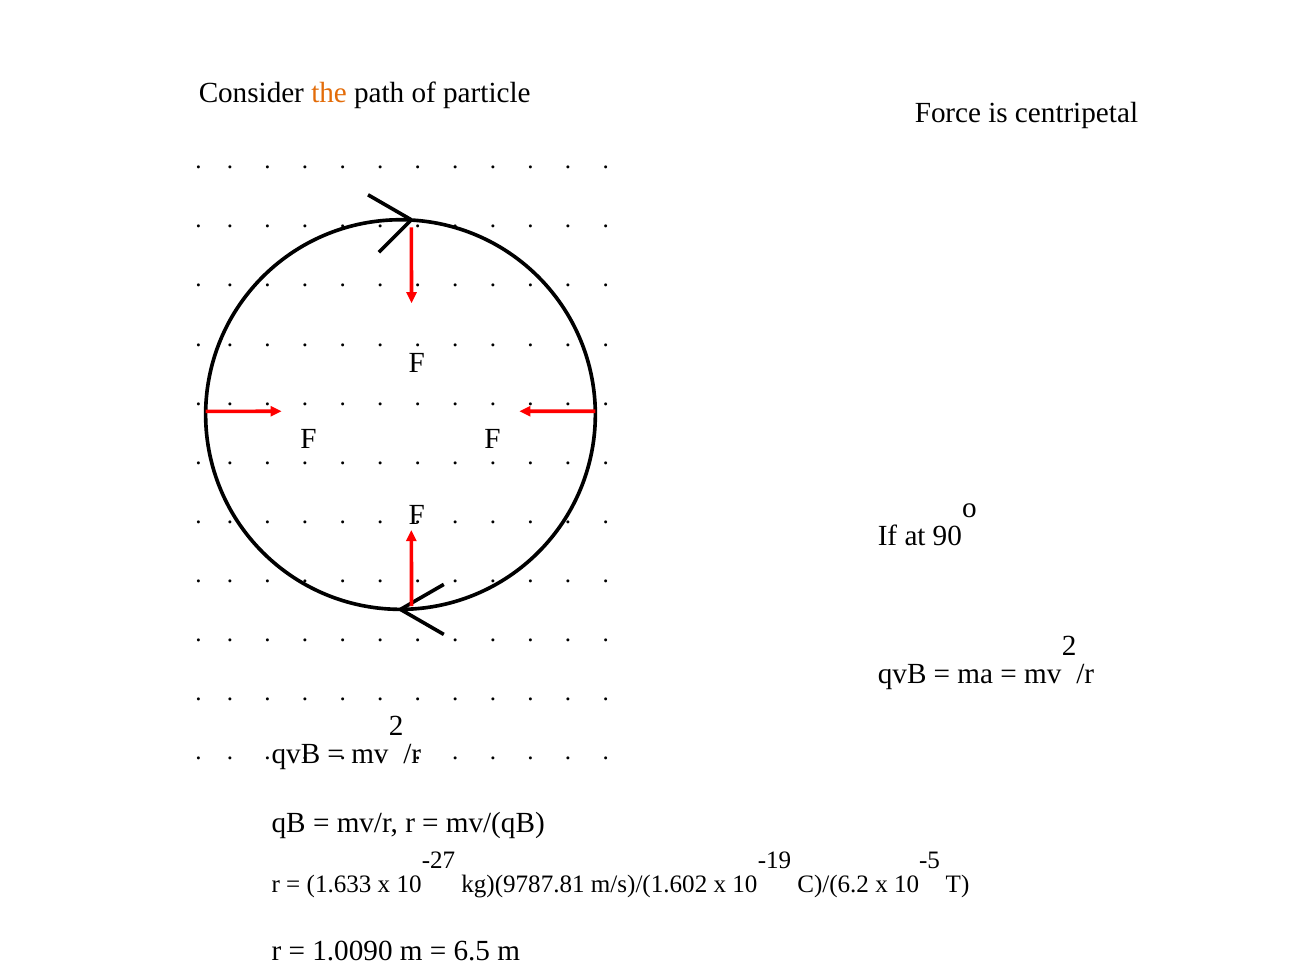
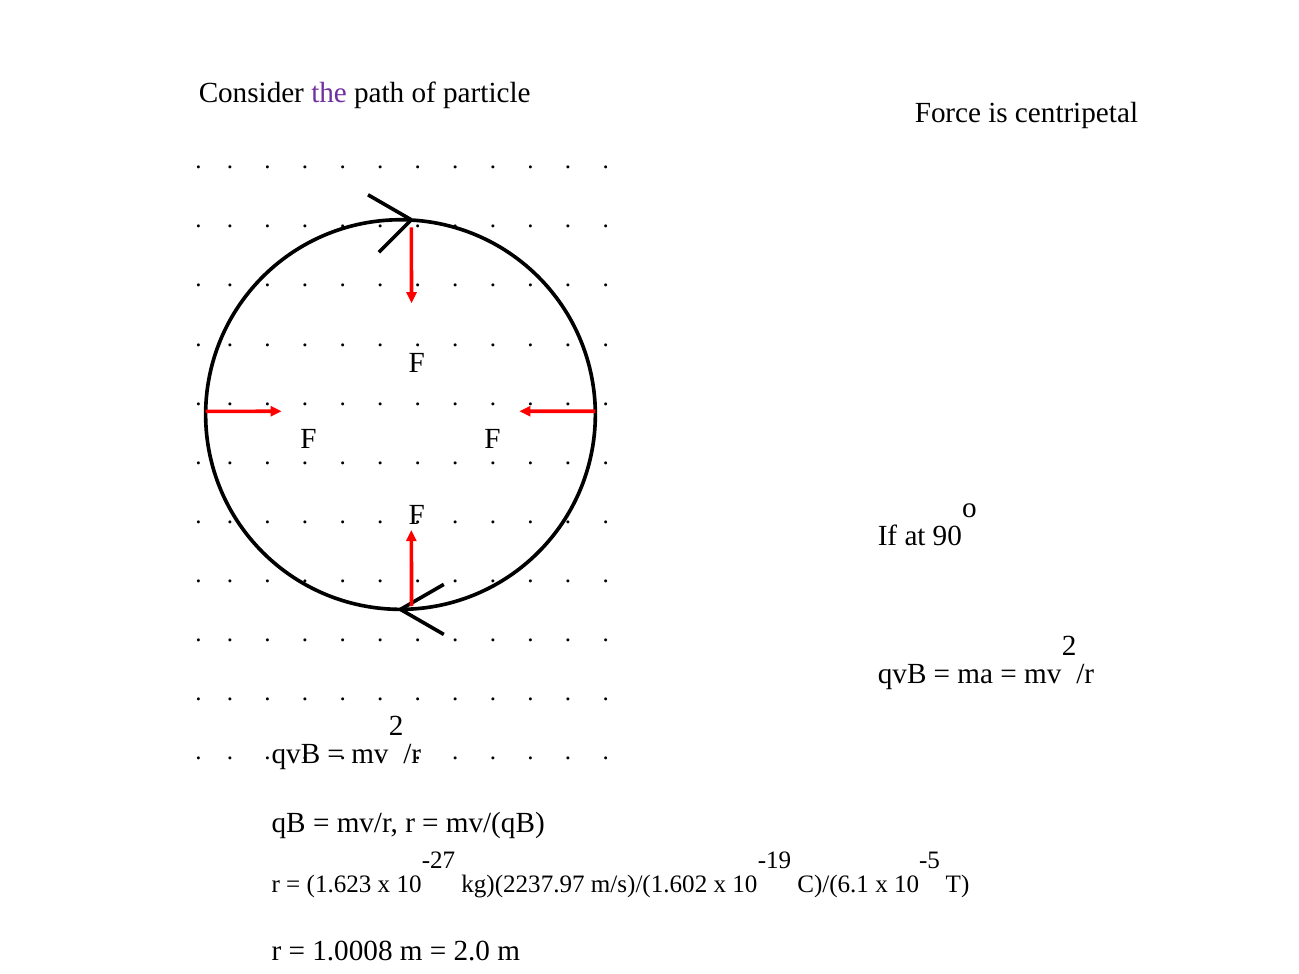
the colour: orange -> purple
1.633: 1.633 -> 1.623
kg)(9787.81: kg)(9787.81 -> kg)(2237.97
C)/(6.2: C)/(6.2 -> C)/(6.1
1.0090: 1.0090 -> 1.0008
6.5: 6.5 -> 2.0
